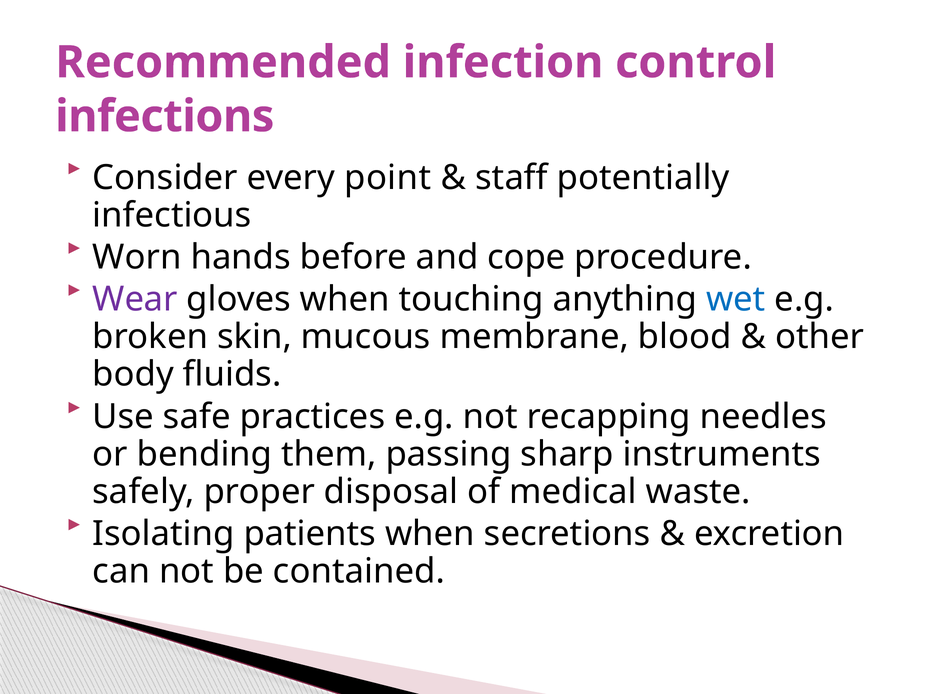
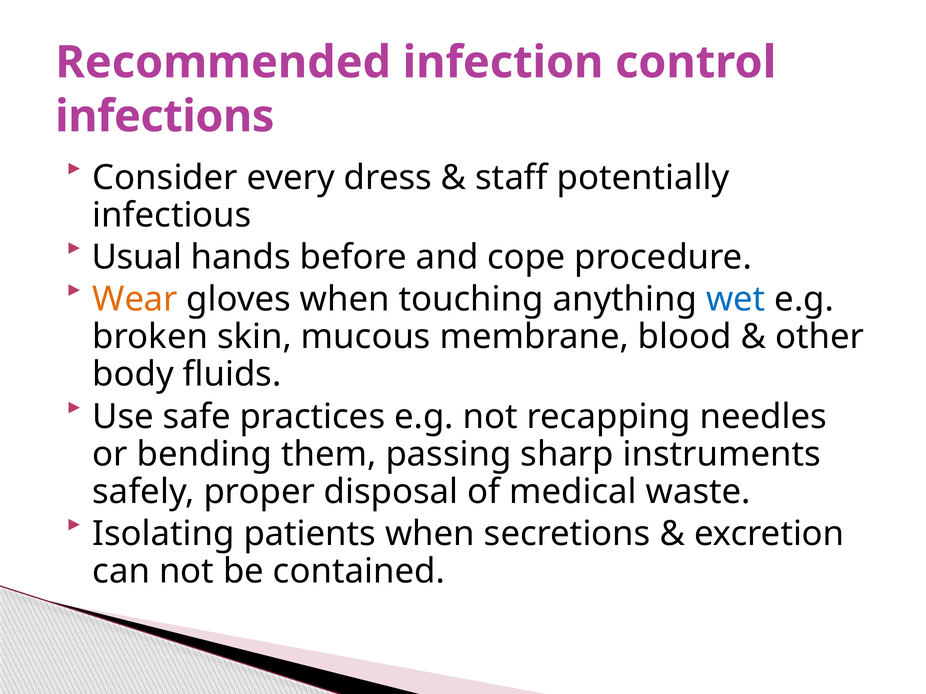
point: point -> dress
Worn: Worn -> Usual
Wear colour: purple -> orange
